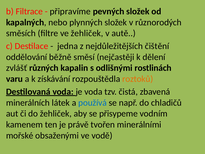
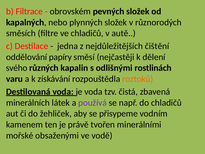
připravíme: připravíme -> obrovském
ve žehliček: žehliček -> chladičů
běžně: běžně -> papíry
zvlášť: zvlášť -> svého
používá colour: blue -> purple
